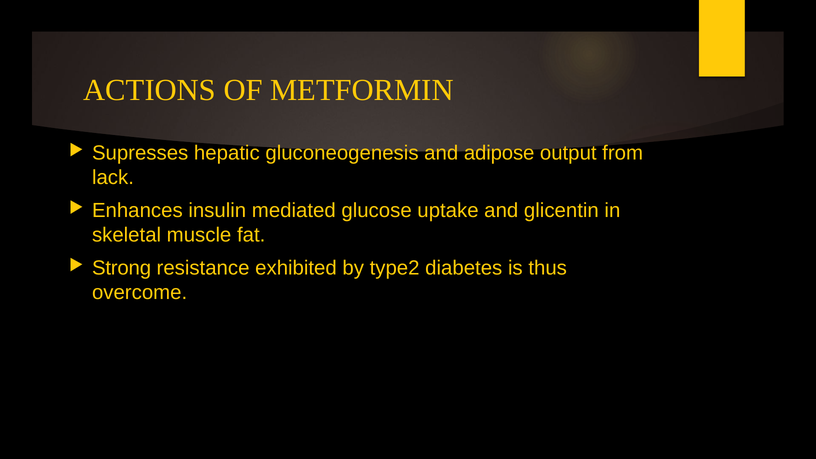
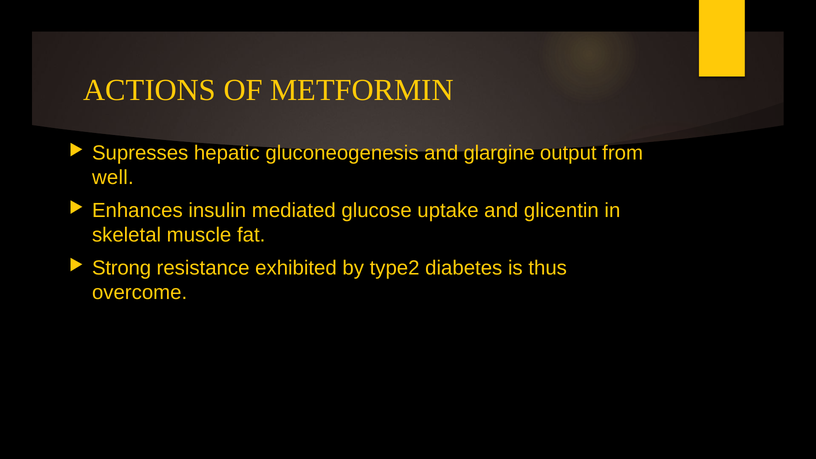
adipose: adipose -> glargine
lack: lack -> well
